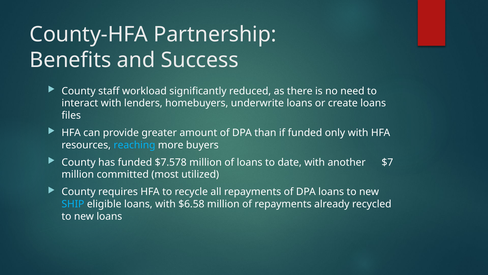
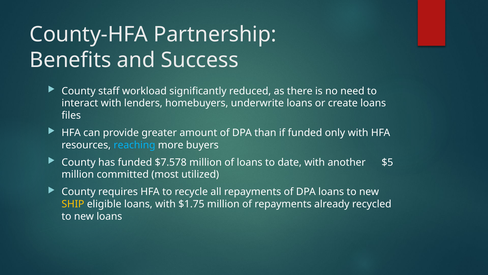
$7: $7 -> $5
SHIP colour: light blue -> yellow
$6.58: $6.58 -> $1.75
